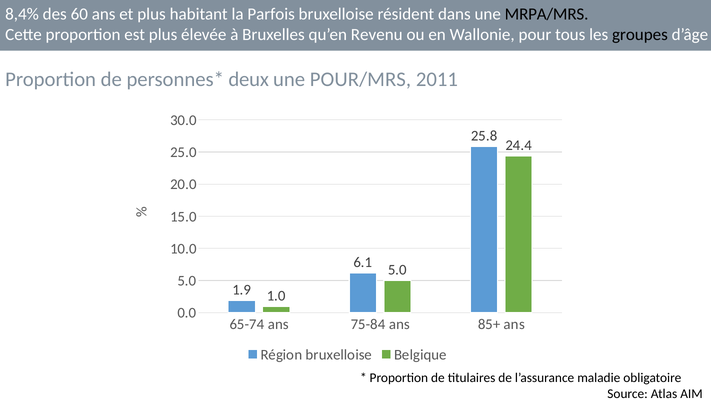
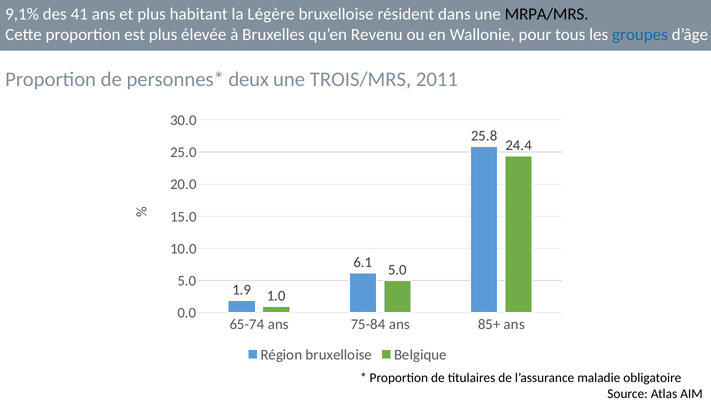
8,4%: 8,4% -> 9,1%
60: 60 -> 41
Parfois: Parfois -> Légère
groupes colour: black -> blue
POUR/MRS: POUR/MRS -> TROIS/MRS
